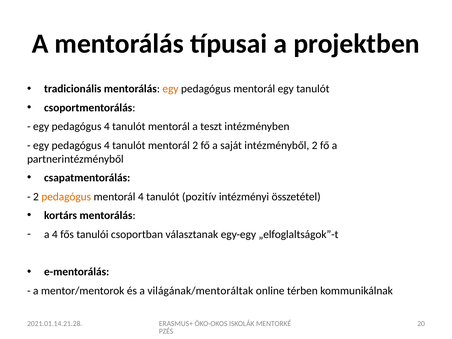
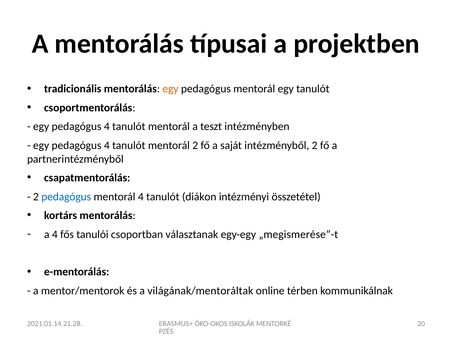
pedagógus at (66, 197) colour: orange -> blue
pozitív: pozitív -> diákon
„elfoglaltságok”-t: „elfoglaltságok”-t -> „megismerése”-t
